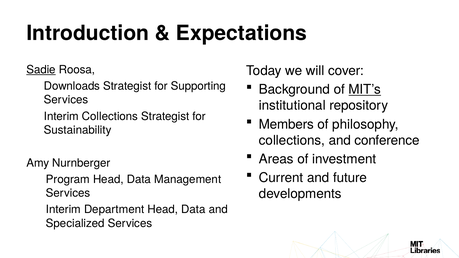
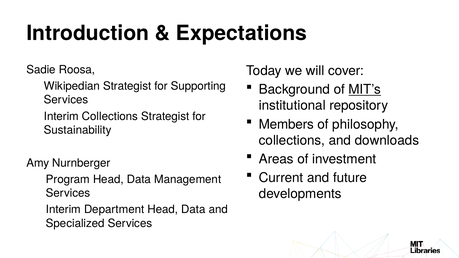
Sadie underline: present -> none
Downloads: Downloads -> Wikipedian
conference: conference -> downloads
